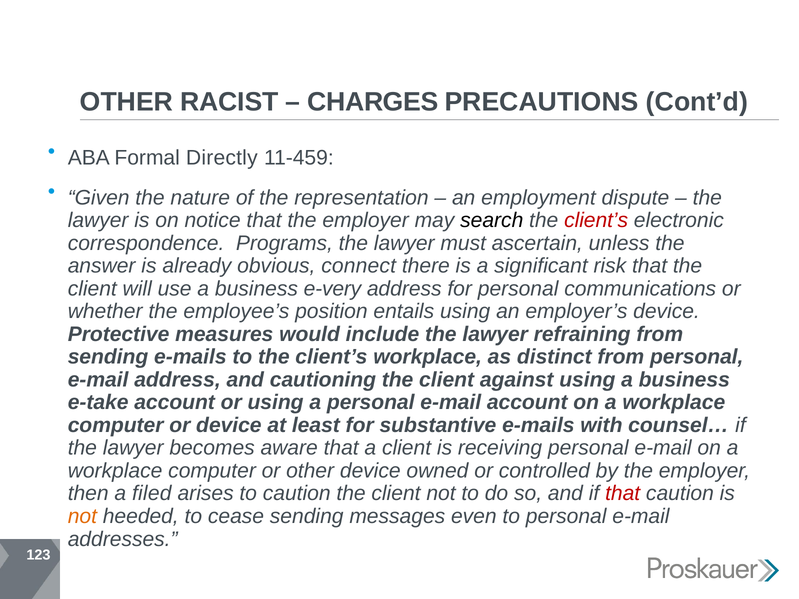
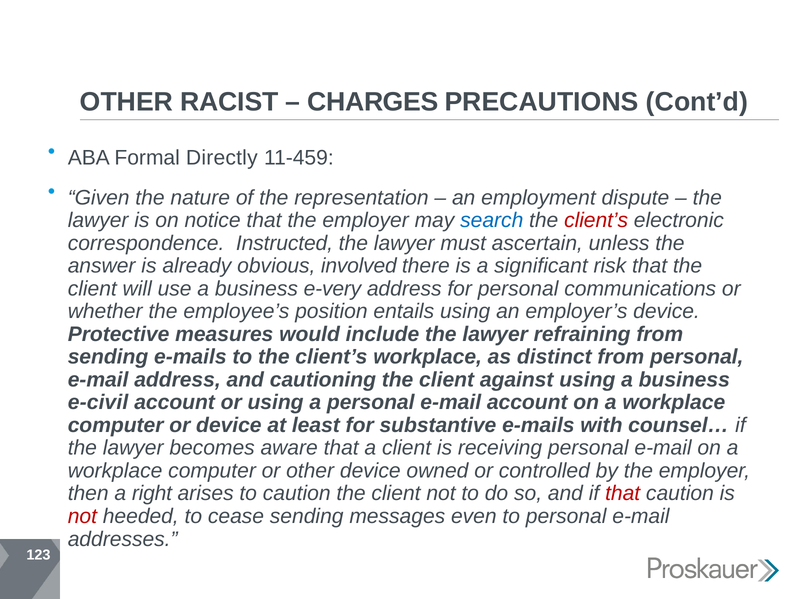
search colour: black -> blue
Programs: Programs -> Instructed
connect: connect -> involved
e-take: e-take -> e-civil
filed: filed -> right
not at (82, 517) colour: orange -> red
